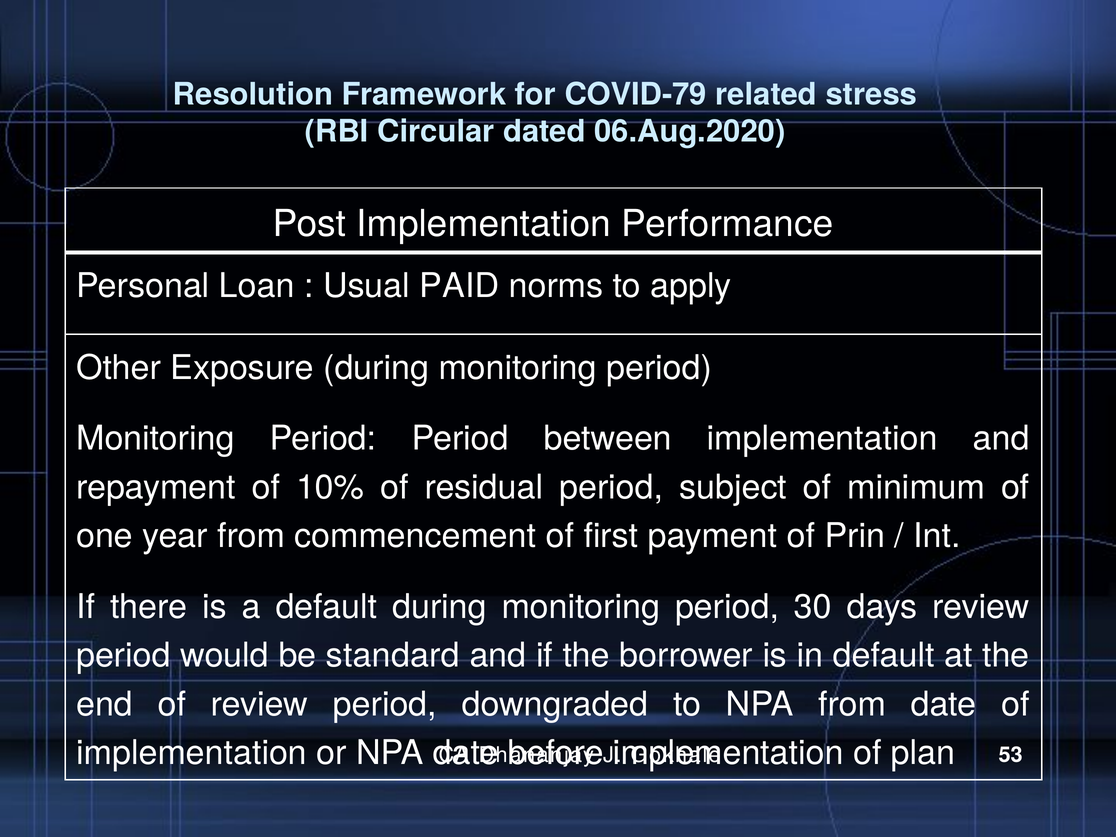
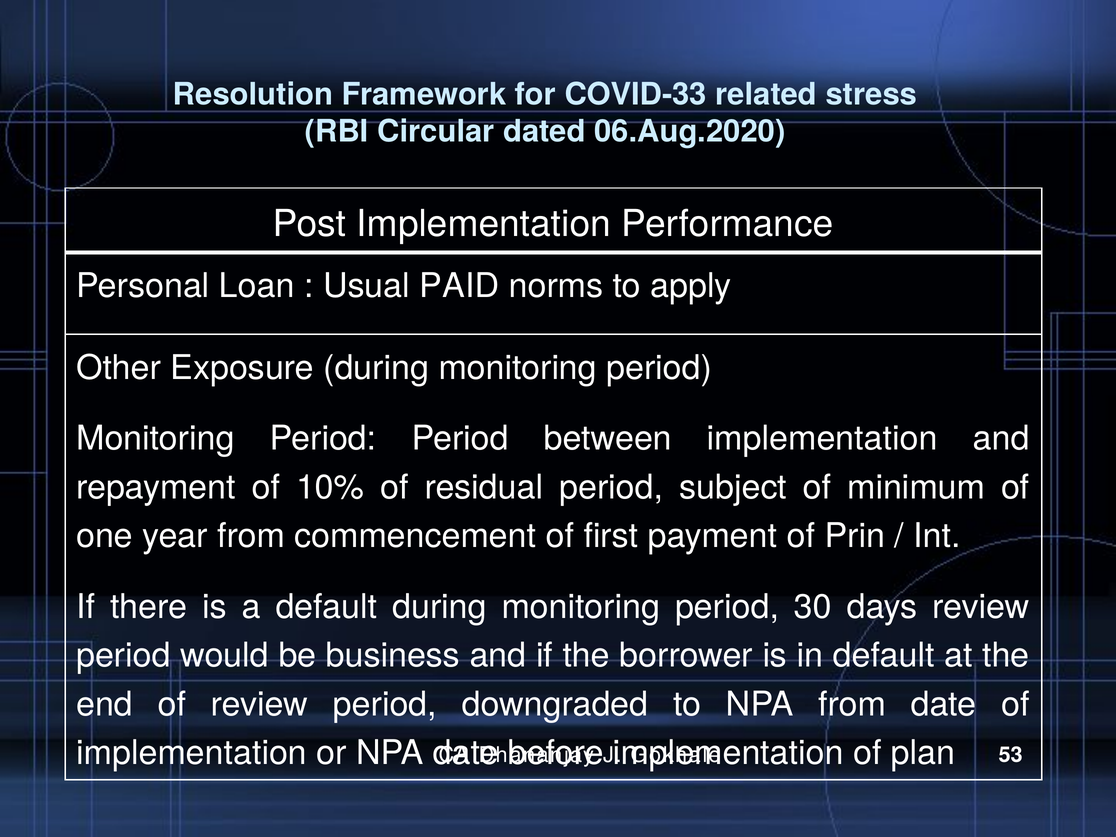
COVID-79: COVID-79 -> COVID-33
standard: standard -> business
